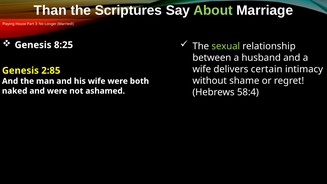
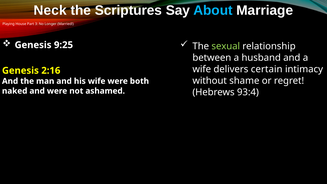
Than: Than -> Neck
About colour: light green -> light blue
8:25: 8:25 -> 9:25
2:85: 2:85 -> 2:16
58:4: 58:4 -> 93:4
